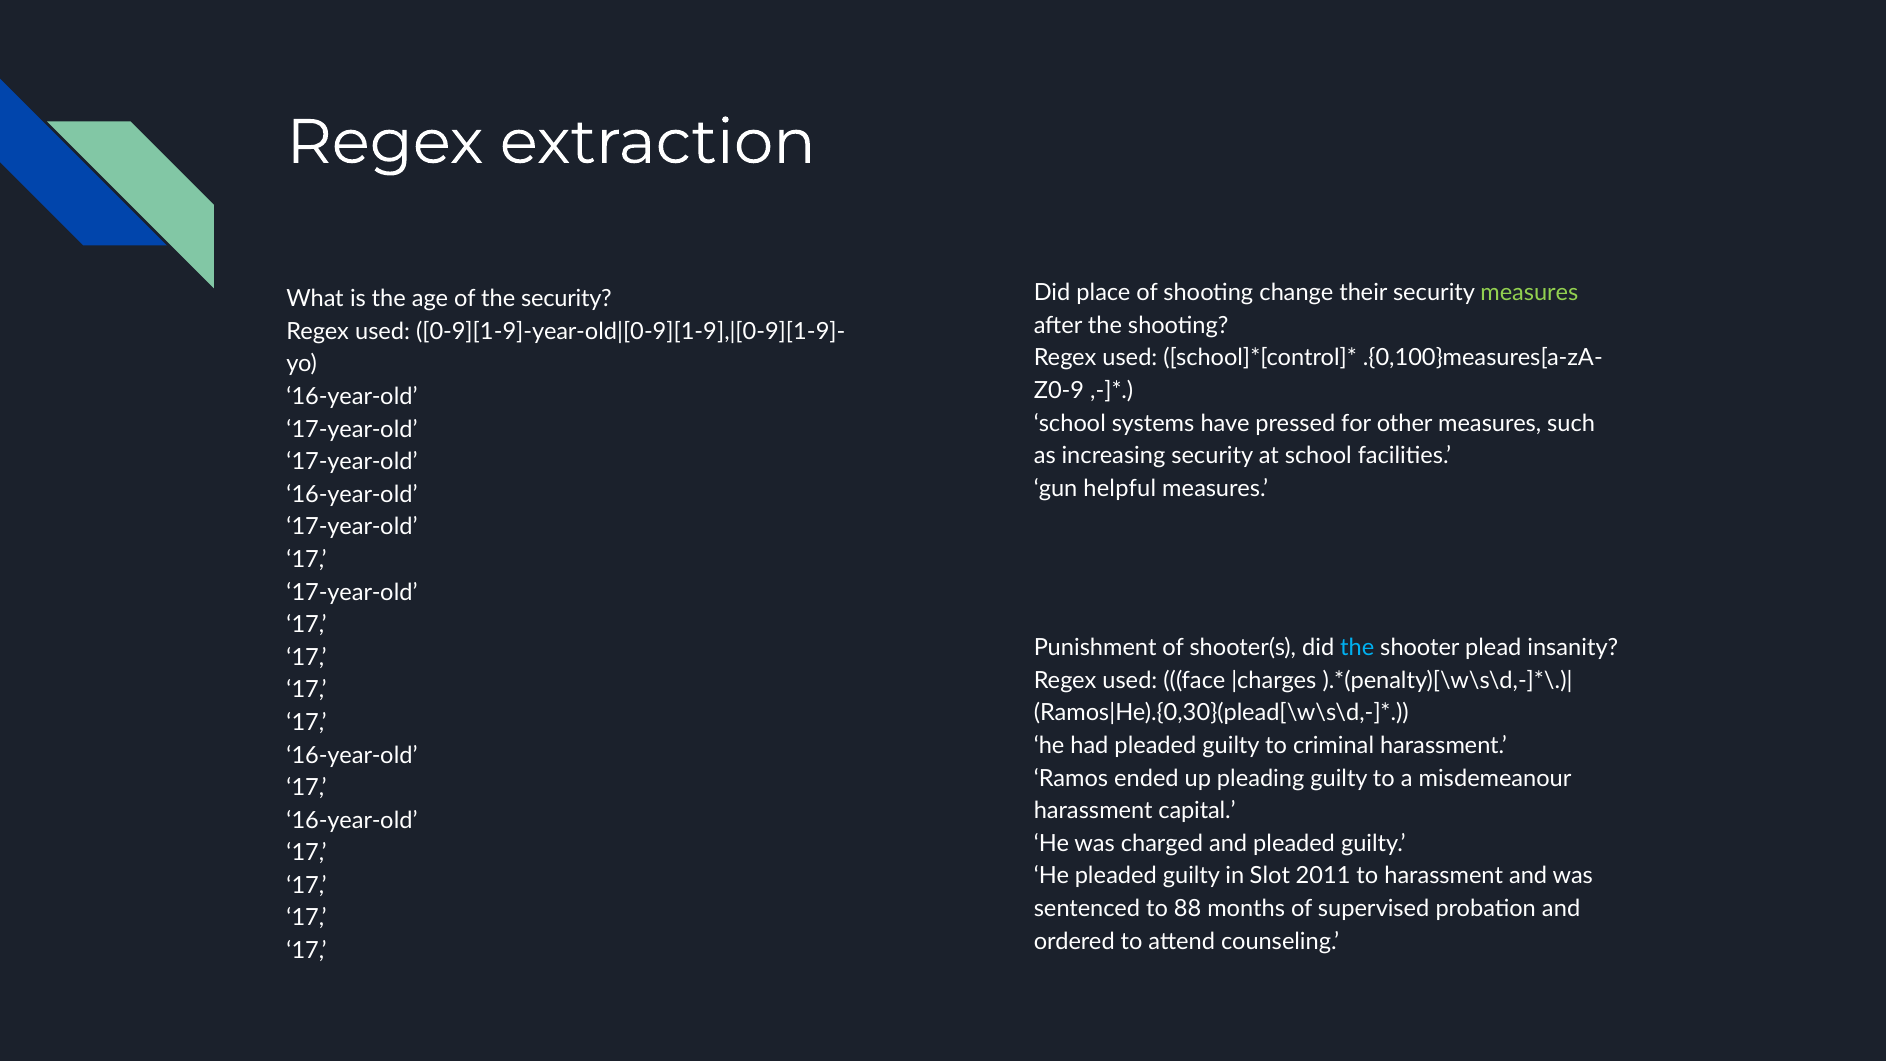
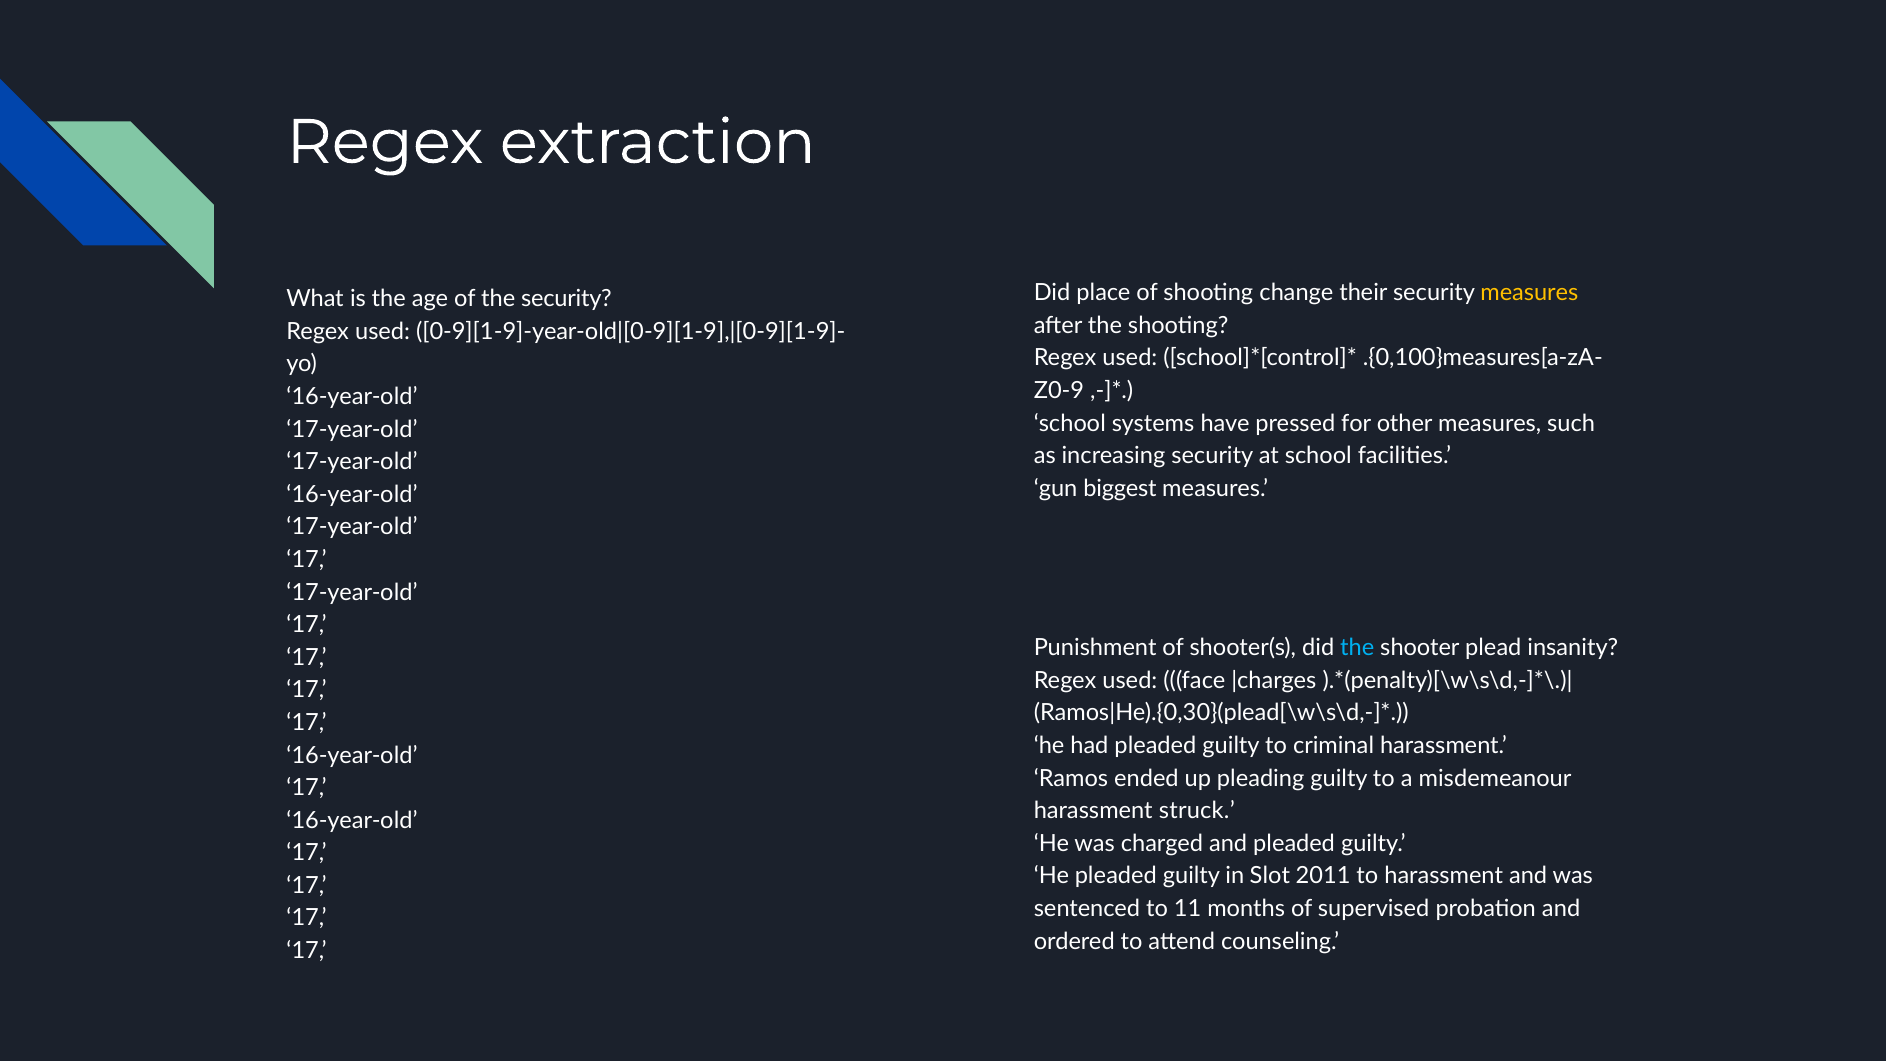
measures at (1529, 293) colour: light green -> yellow
helpful: helpful -> biggest
capital: capital -> struck
88: 88 -> 11
